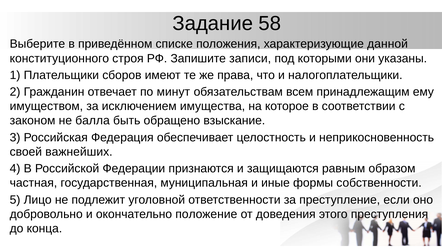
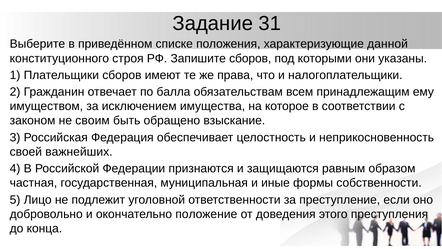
58: 58 -> 31
Запишите записи: записи -> сборов
минут: минут -> балла
балла: балла -> своим
